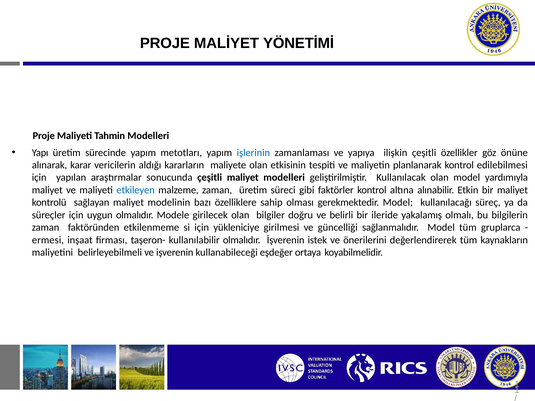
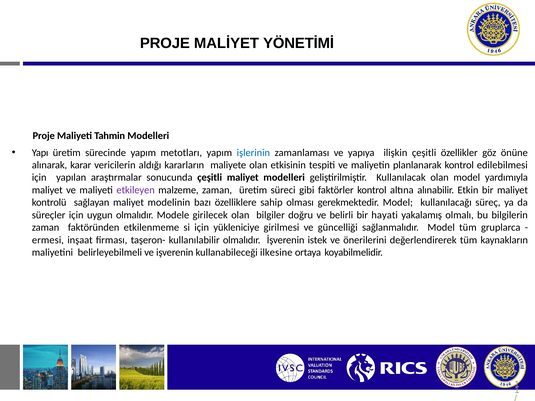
etkileyen colour: blue -> purple
ileride: ileride -> hayati
eşdeğer: eşdeğer -> ilkesine
